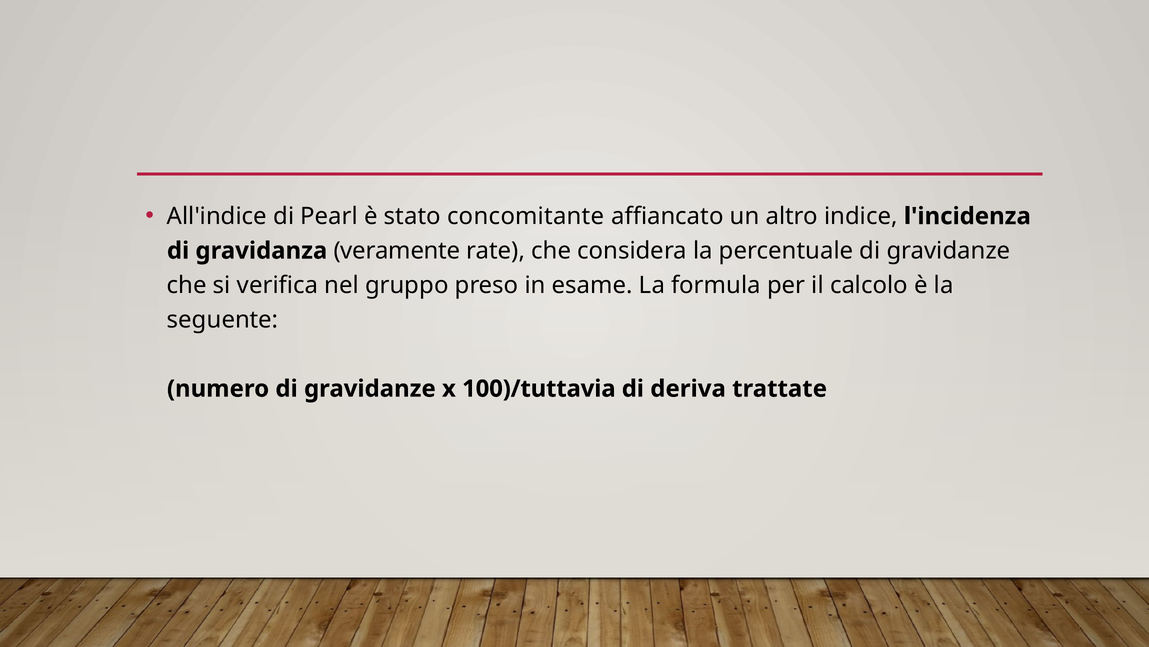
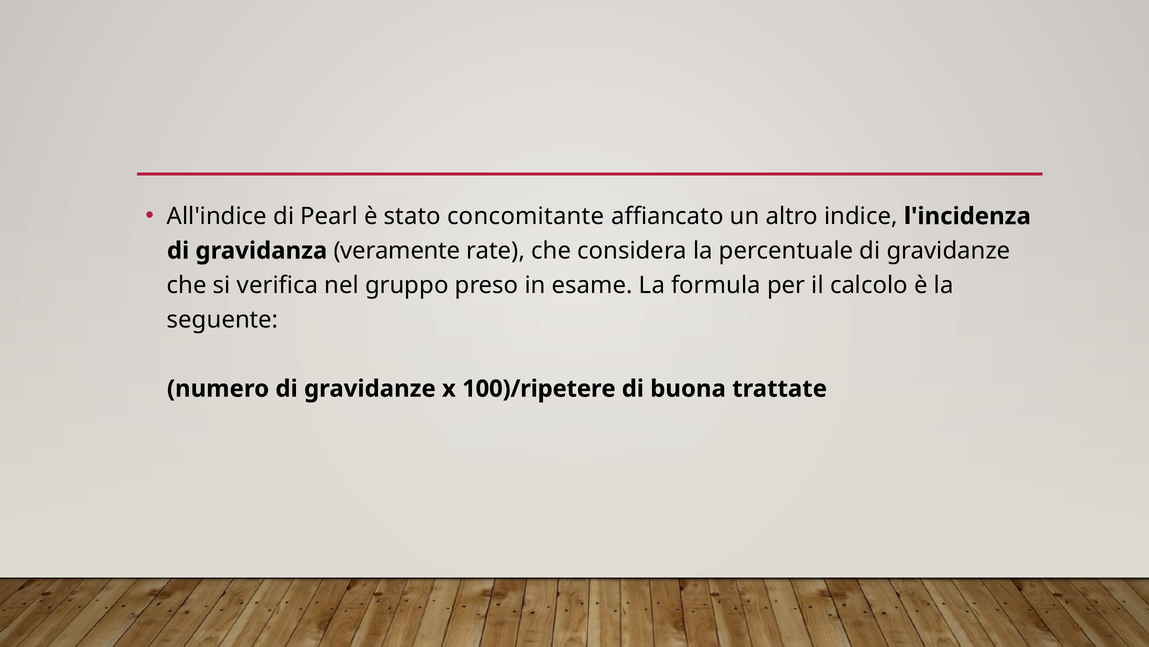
100)/tuttavia: 100)/tuttavia -> 100)/ripetere
deriva: deriva -> buona
